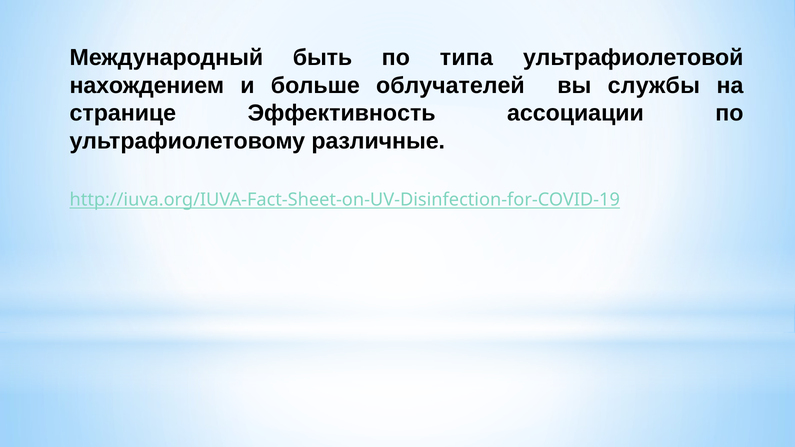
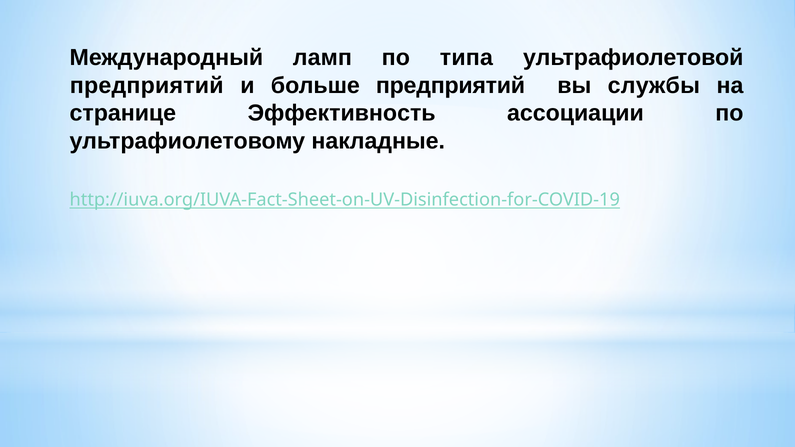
быть: быть -> ламп
нахождением at (147, 86): нахождением -> предприятий
больше облучателей: облучателей -> предприятий
различные: различные -> накладные
